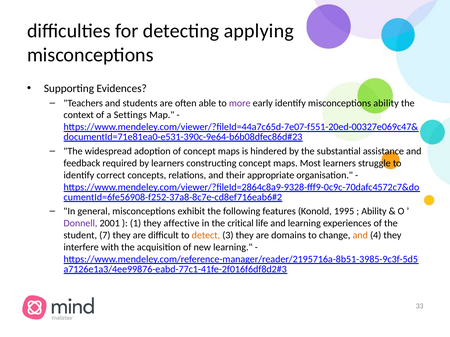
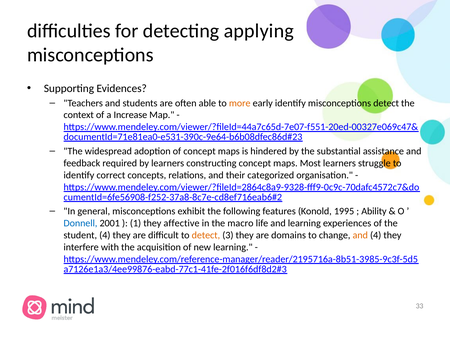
more colour: purple -> orange
misconceptions ability: ability -> detect
Settings: Settings -> Increase
appropriate: appropriate -> categorized
Donnell colour: purple -> blue
critical: critical -> macro
student 7: 7 -> 4
